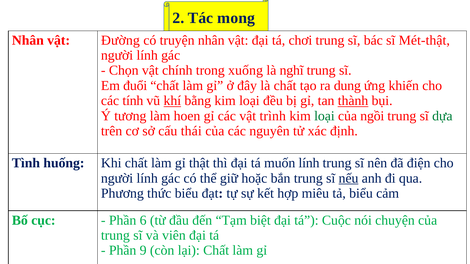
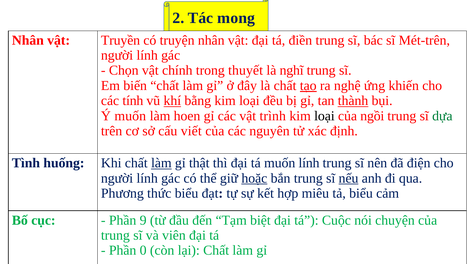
Đường: Đường -> Truyền
chơi: chơi -> điền
Mét-thật: Mét-thật -> Mét-trên
xuống: xuống -> thuyết
đuổi: đuổi -> biến
tạo underline: none -> present
dung: dung -> nghệ
Ý tương: tương -> muốn
loại at (324, 116) colour: green -> black
thái: thái -> viết
làm at (161, 163) underline: none -> present
hoặc underline: none -> present
6: 6 -> 9
9: 9 -> 0
